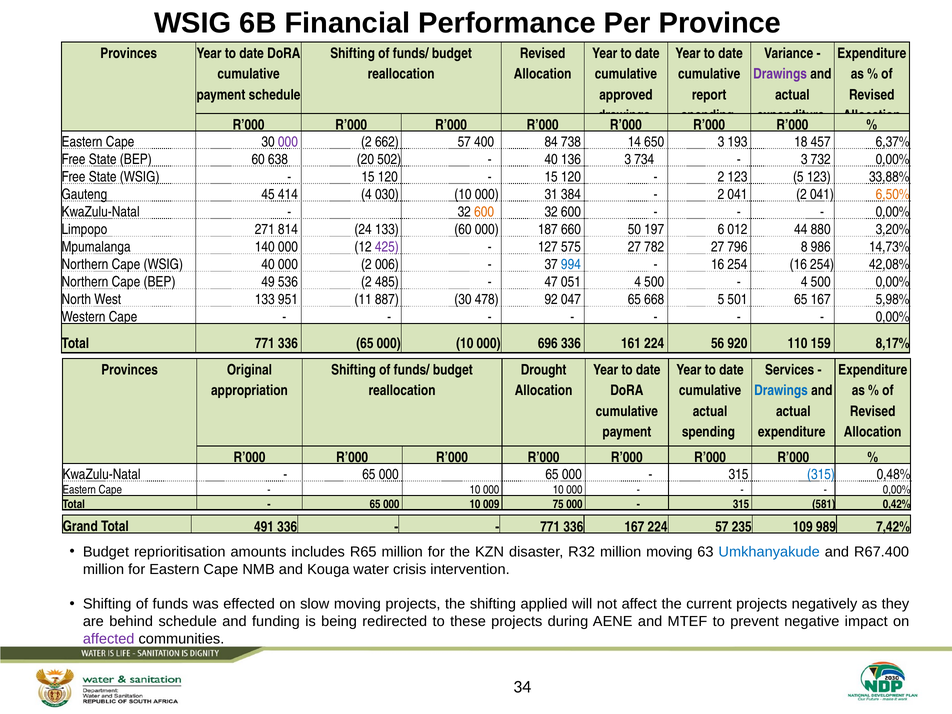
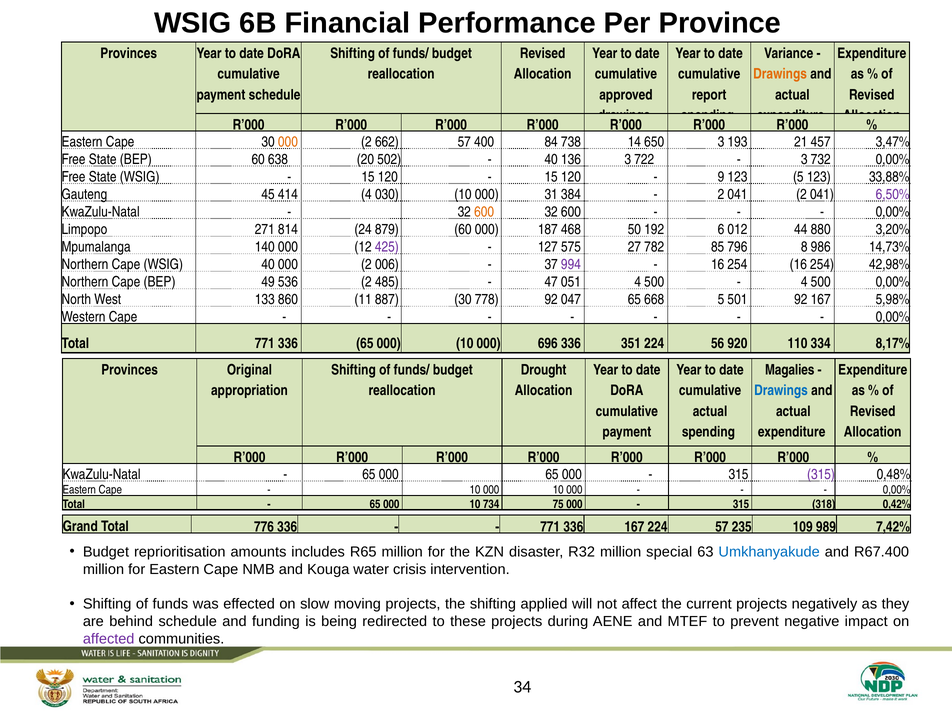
Drawings at (780, 74) colour: purple -> orange
000 at (288, 142) colour: purple -> orange
18: 18 -> 21
6,37%: 6,37% -> 3,47%
734: 734 -> 722
2 at (721, 177): 2 -> 9
6,50% colour: orange -> purple
24 133: 133 -> 879
660: 660 -> 468
197: 197 -> 192
782 27: 27 -> 85
994 colour: blue -> purple
42,08%: 42,08% -> 42,98%
951: 951 -> 860
478: 478 -> 778
501 65: 65 -> 92
161: 161 -> 351
159: 159 -> 334
Services: Services -> Magalies
315 at (821, 474) colour: blue -> purple
009: 009 -> 734
581: 581 -> 318
491: 491 -> 776
million moving: moving -> special
